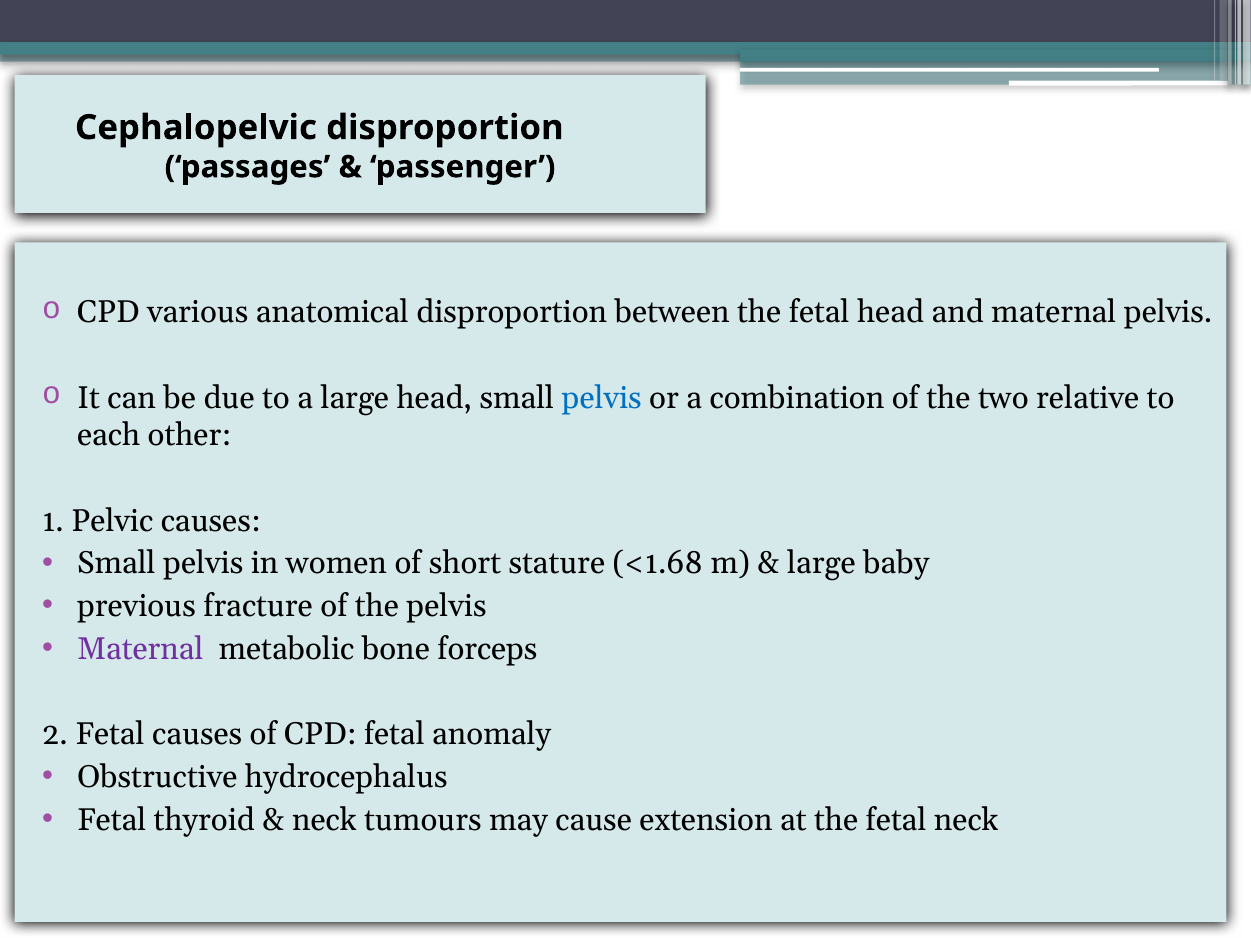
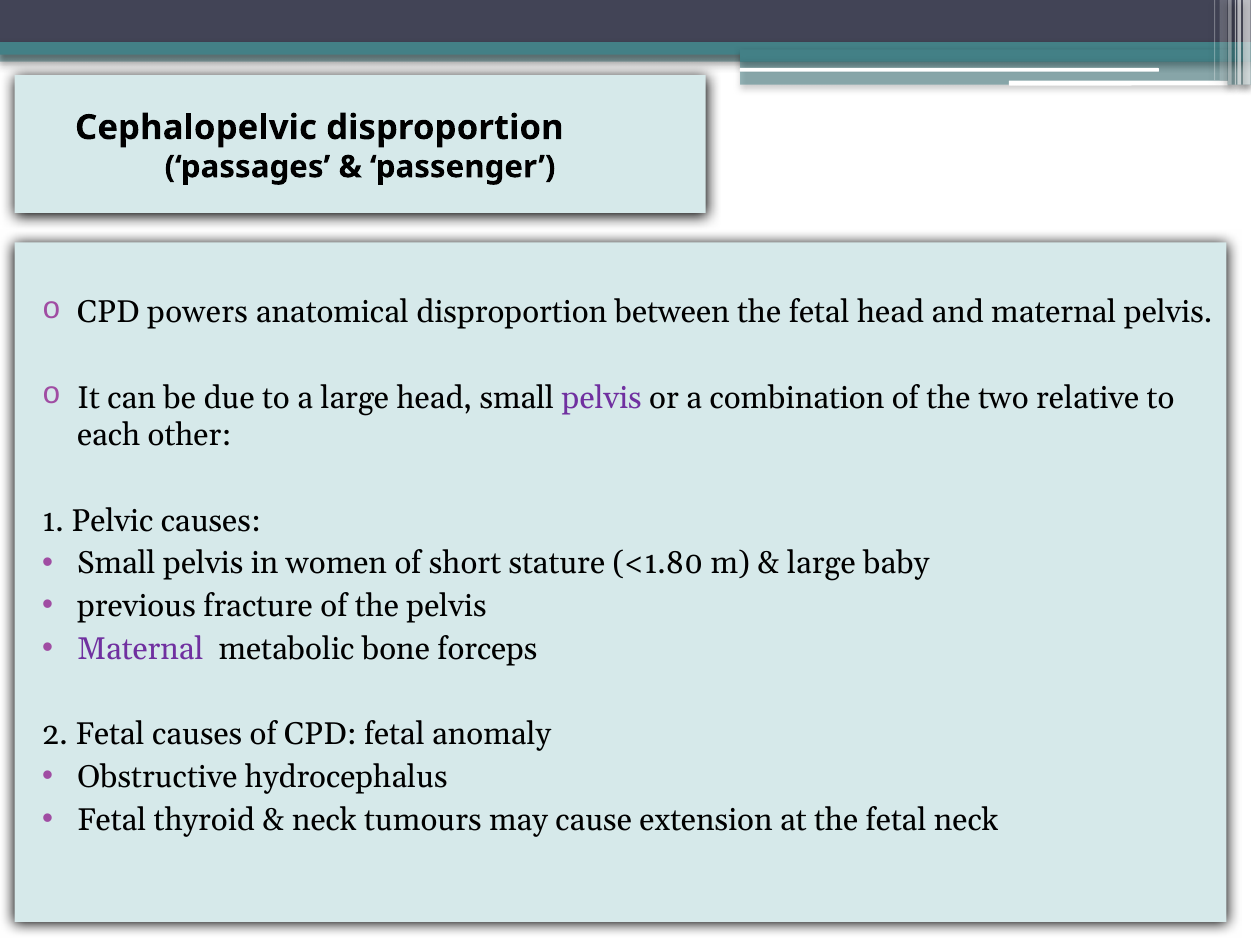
various: various -> powers
pelvis at (602, 398) colour: blue -> purple
<1.68: <1.68 -> <1.80
